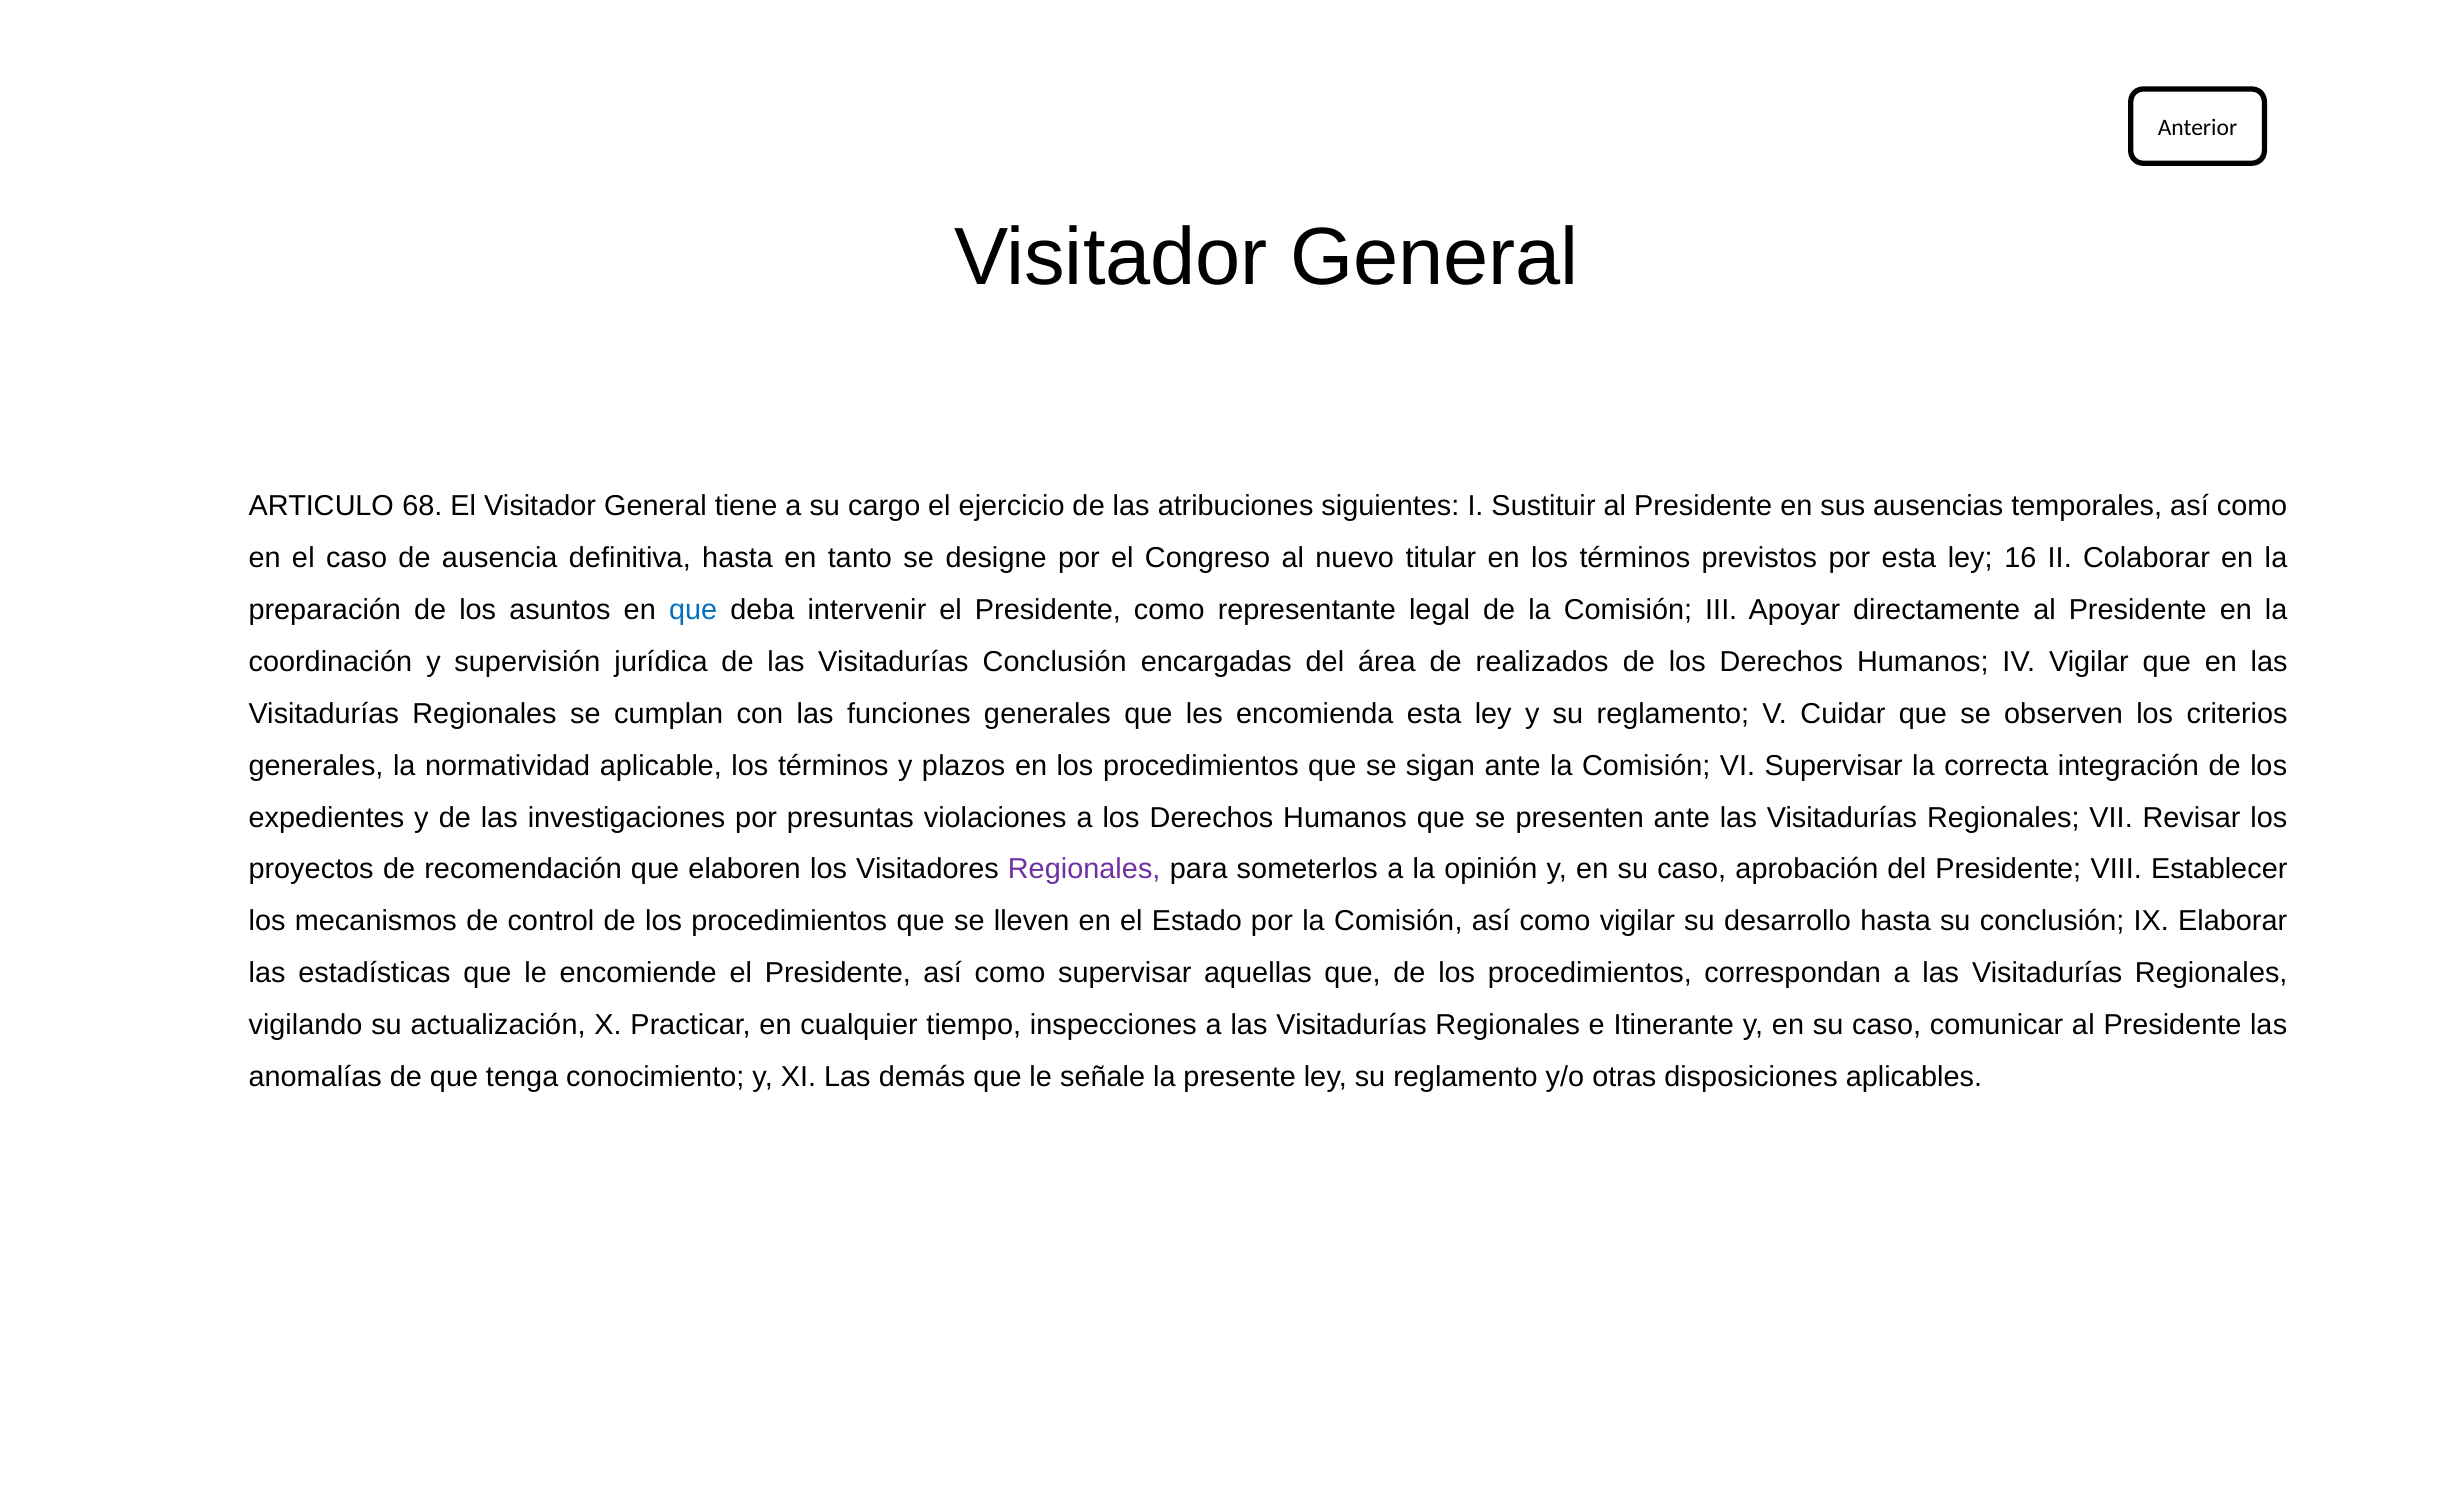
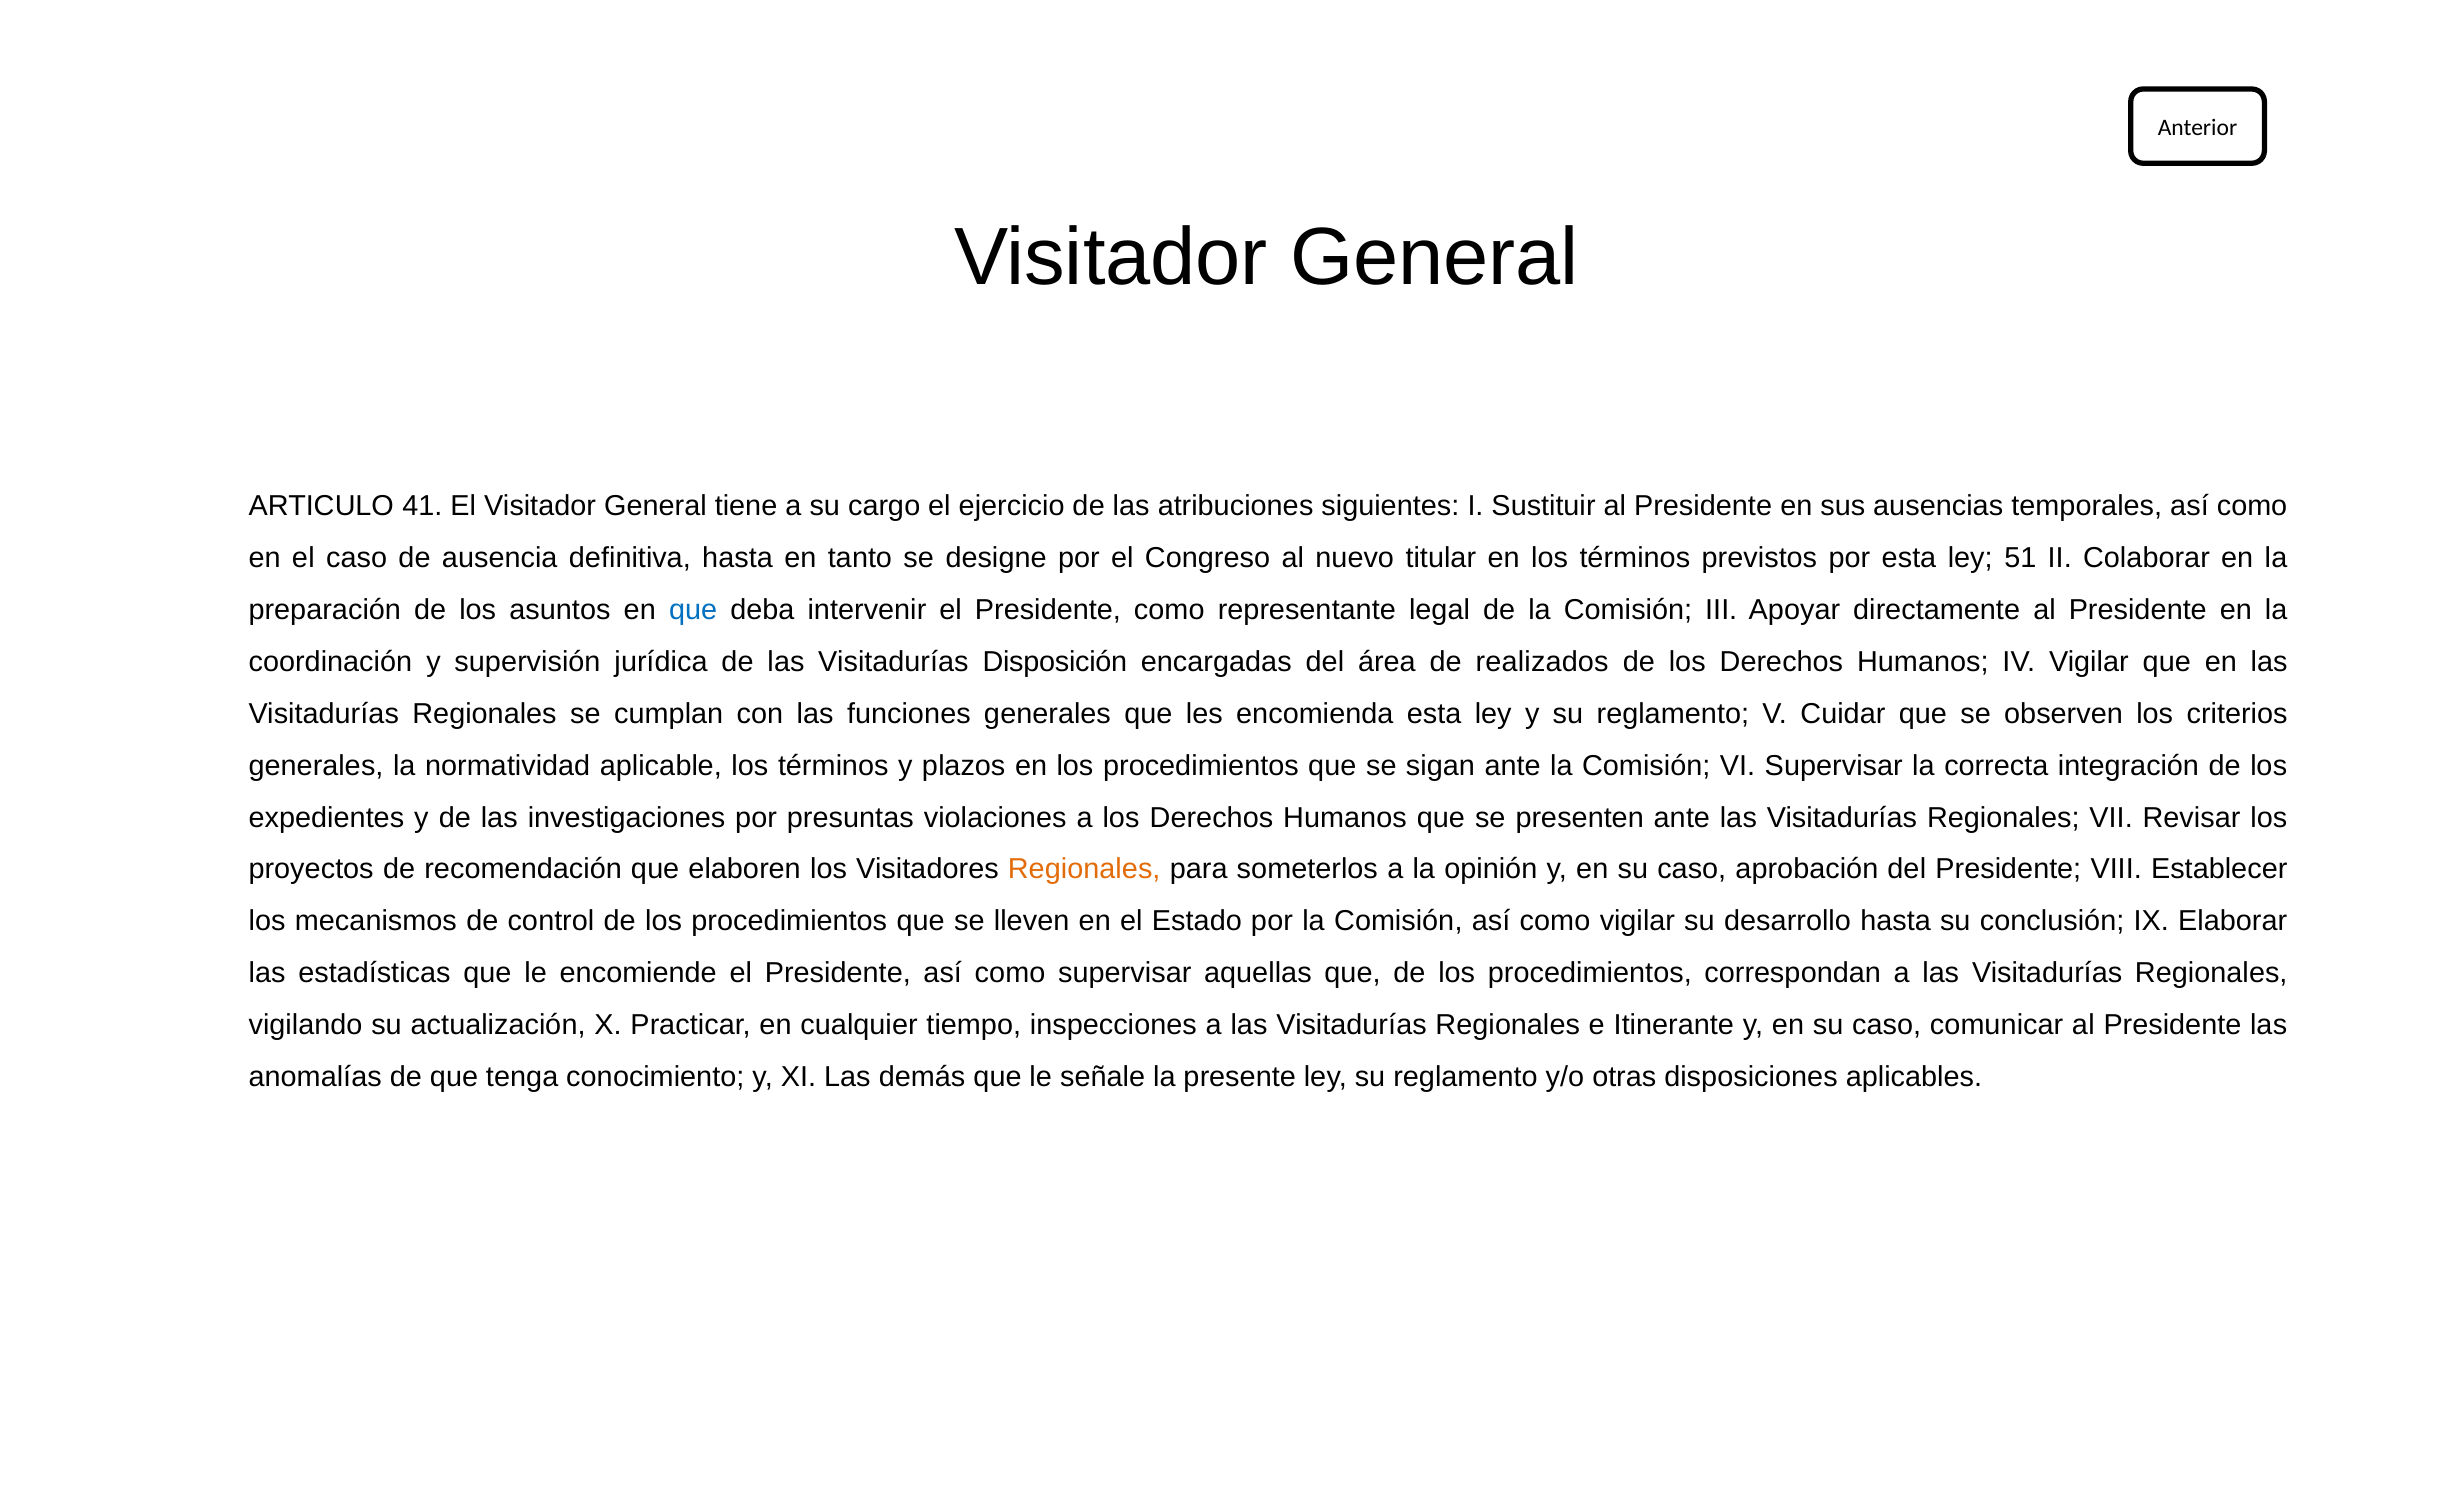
68: 68 -> 41
16: 16 -> 51
Visitadurías Conclusión: Conclusión -> Disposición
Regionales at (1084, 869) colour: purple -> orange
